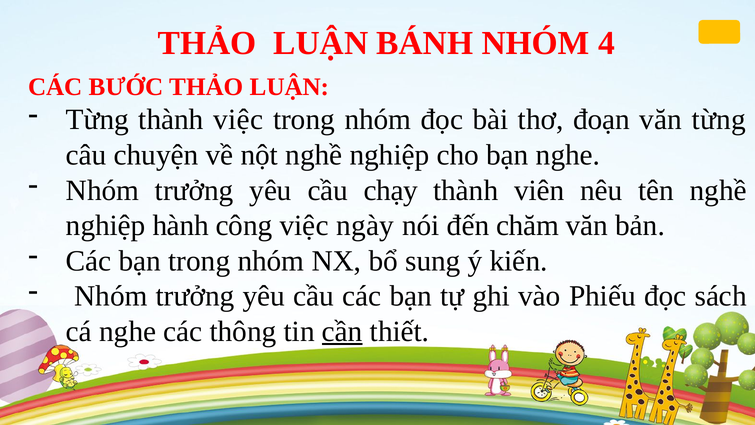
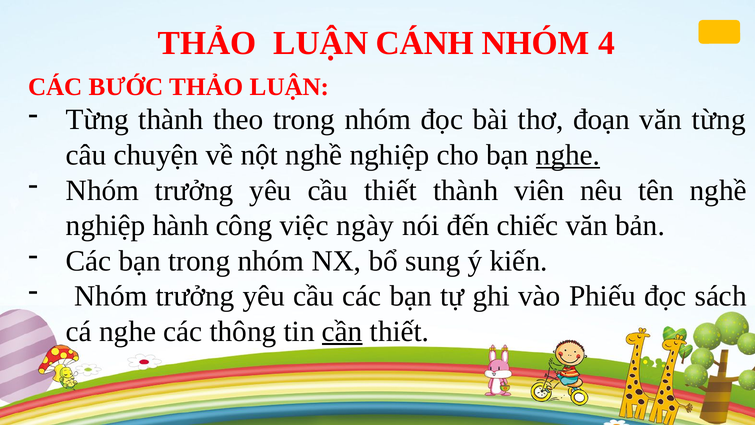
BÁNH: BÁNH -> CÁNH
thành việc: việc -> theo
nghe at (568, 155) underline: none -> present
cầu chạy: chạy -> thiết
chăm: chăm -> chiếc
